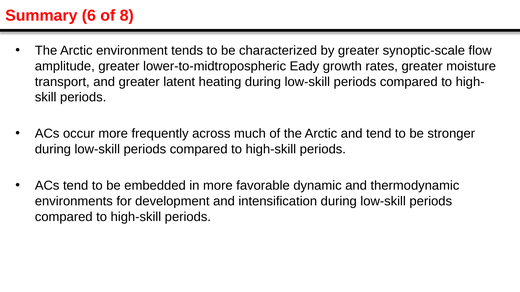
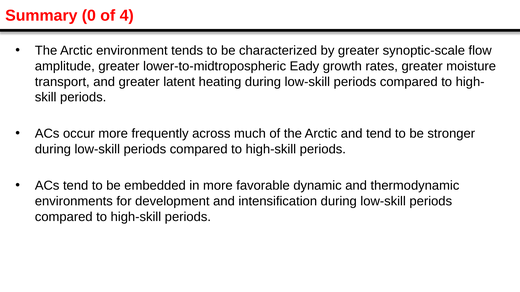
6: 6 -> 0
8: 8 -> 4
